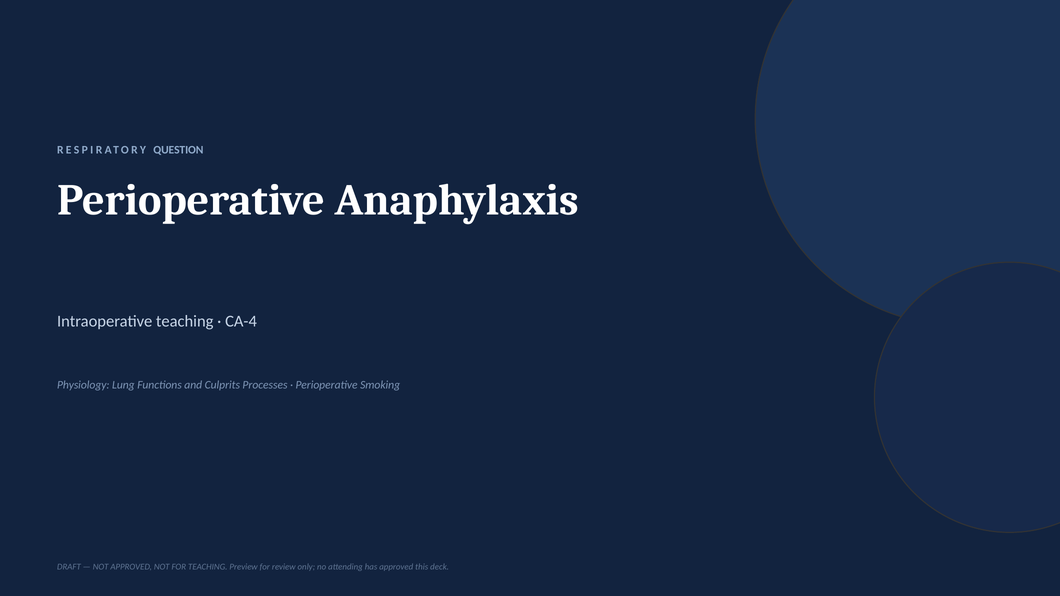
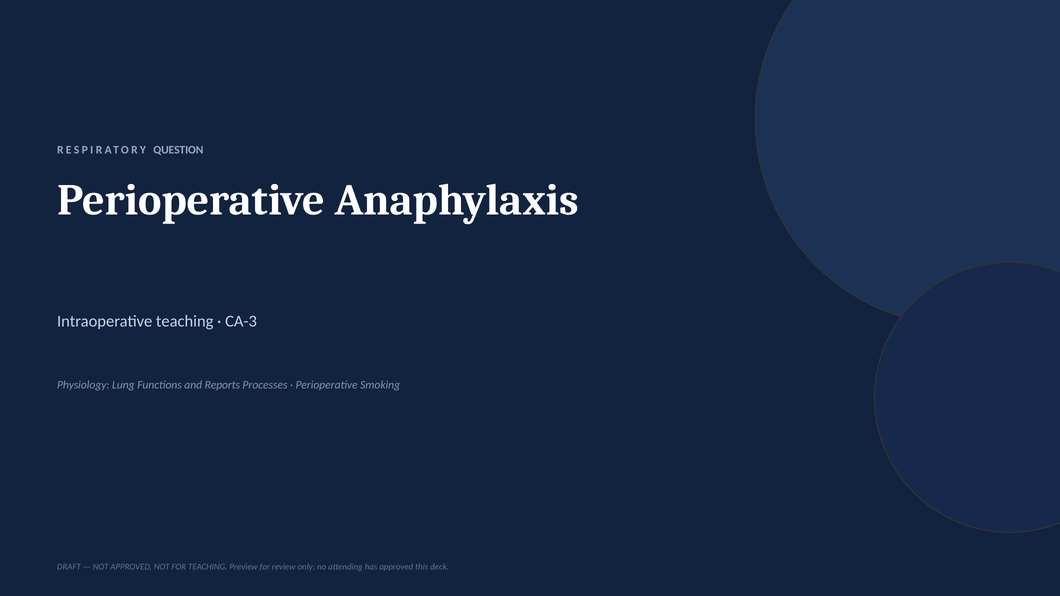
CA-4: CA-4 -> CA-3
Culprits: Culprits -> Reports
